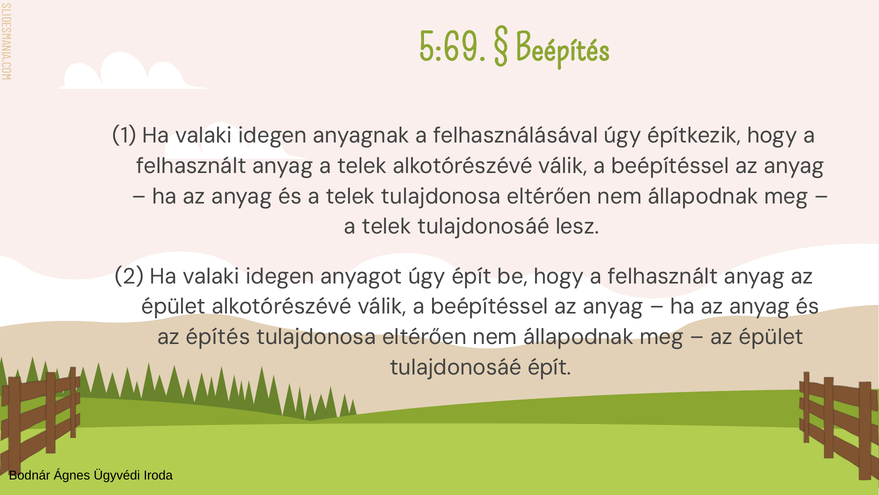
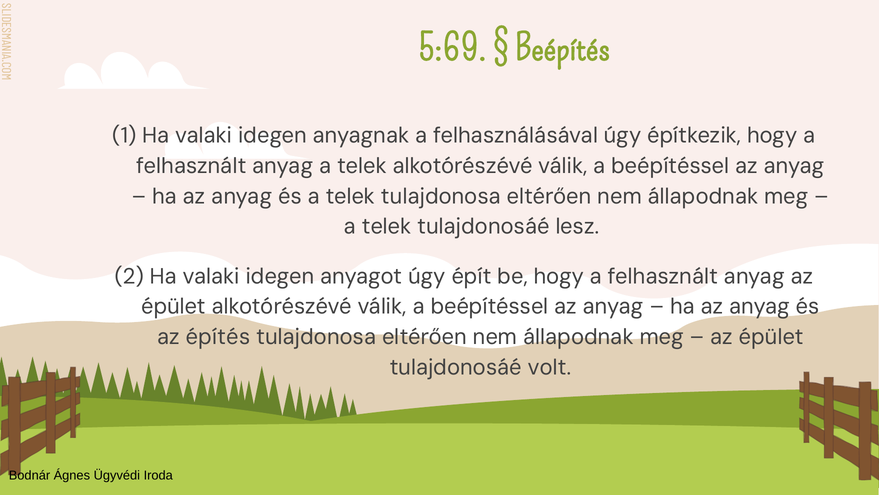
tulajdonosáé épít: épít -> volt
